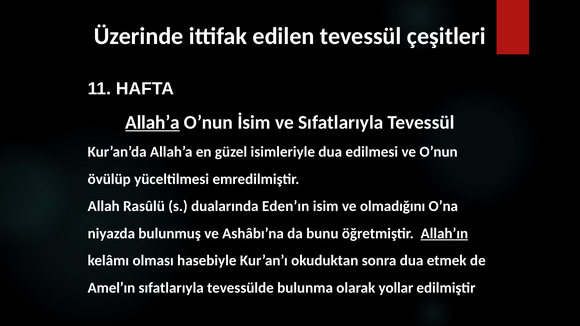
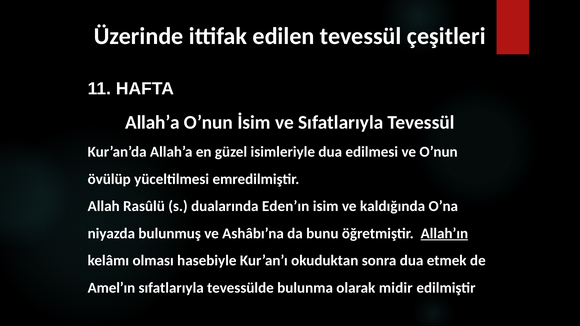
Allah’a at (152, 123) underline: present -> none
olmadığını: olmadığını -> kaldığında
yollar: yollar -> midir
